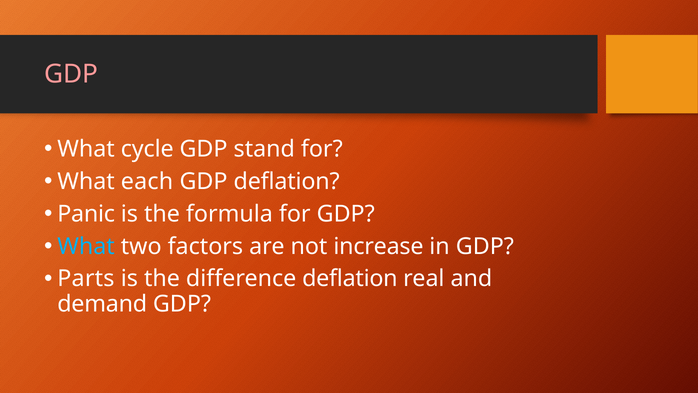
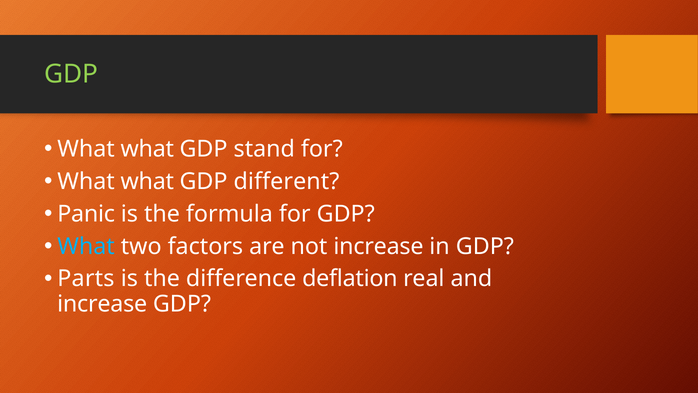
GDP at (71, 74) colour: pink -> light green
cycle at (147, 149): cycle -> what
each at (147, 181): each -> what
GDP deflation: deflation -> different
demand at (102, 304): demand -> increase
